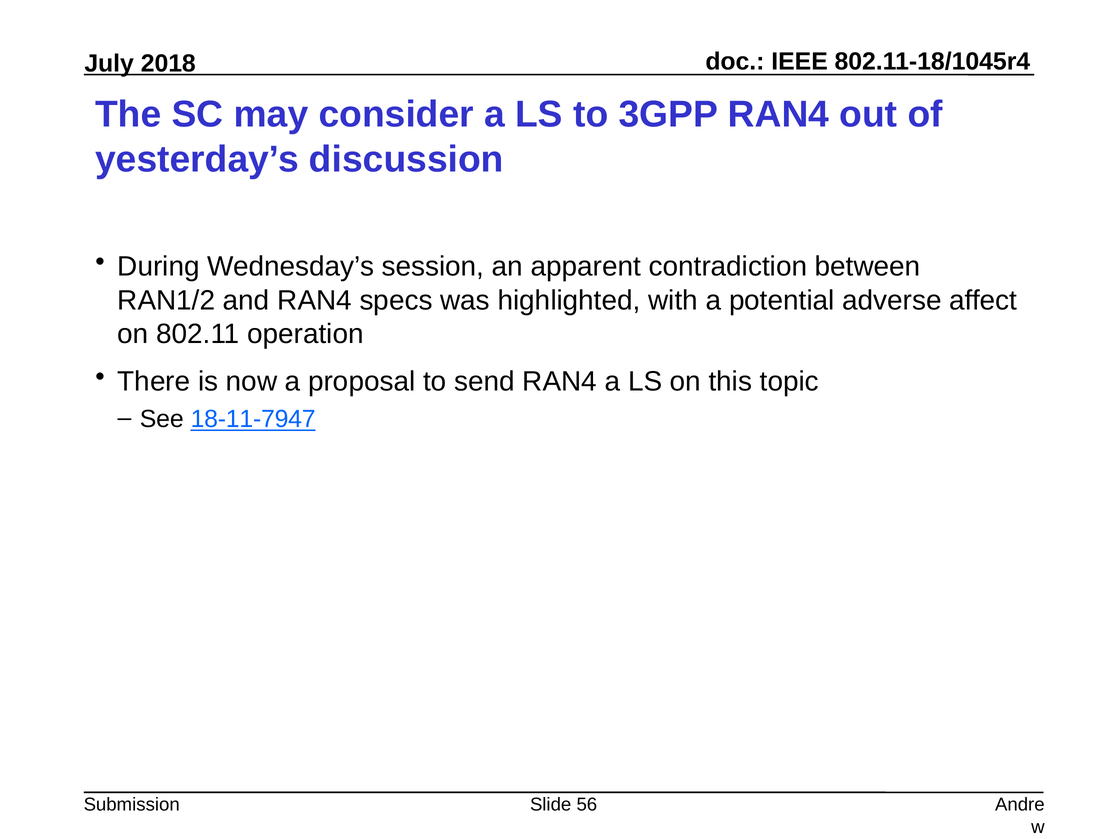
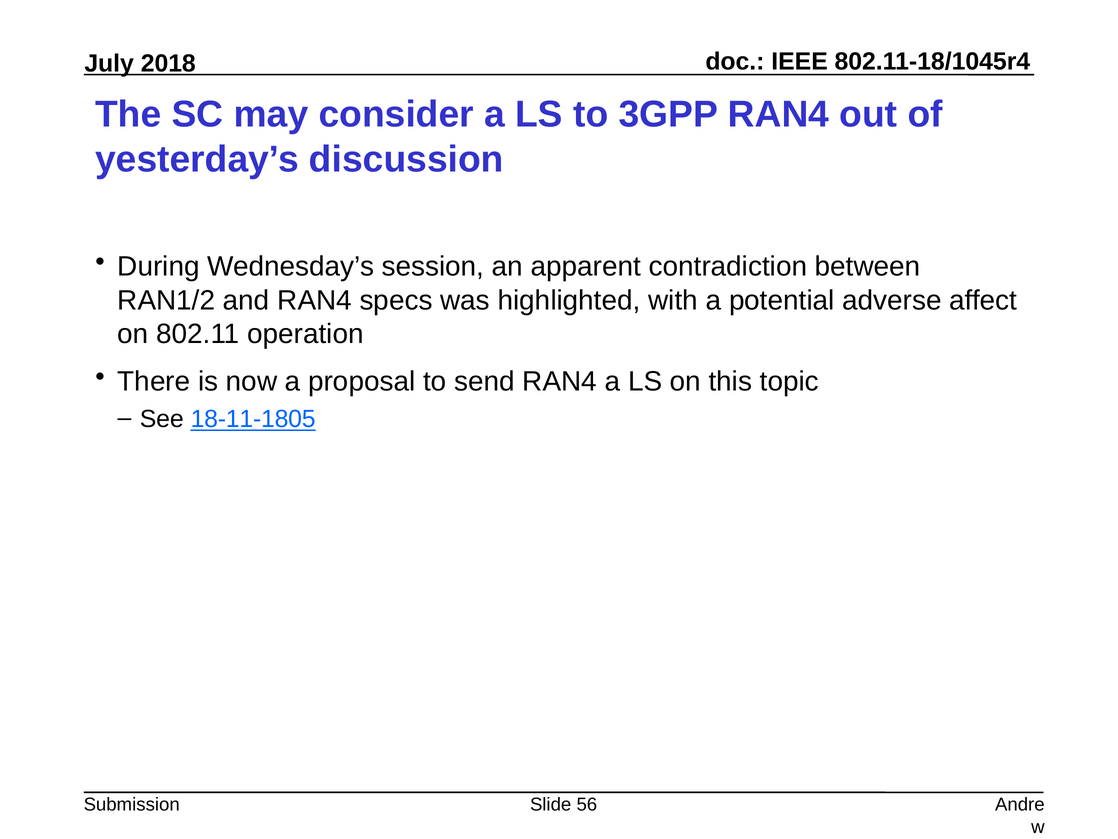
18-11-7947: 18-11-7947 -> 18-11-1805
